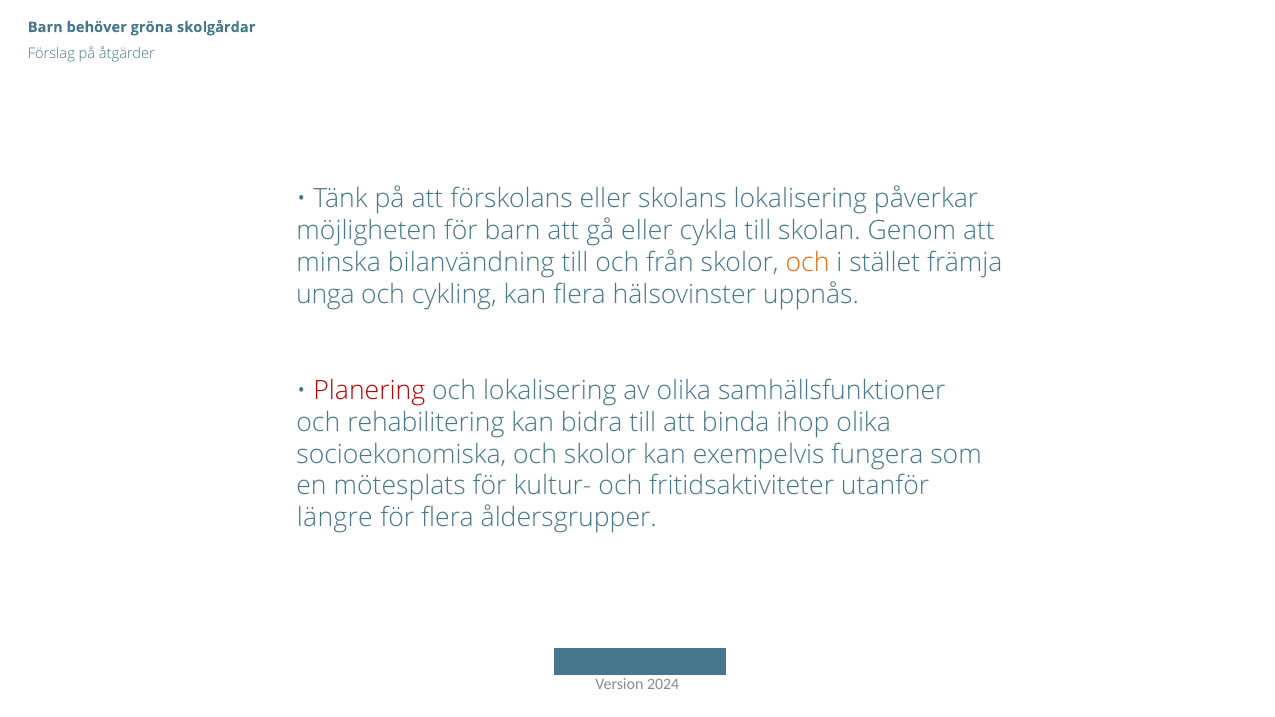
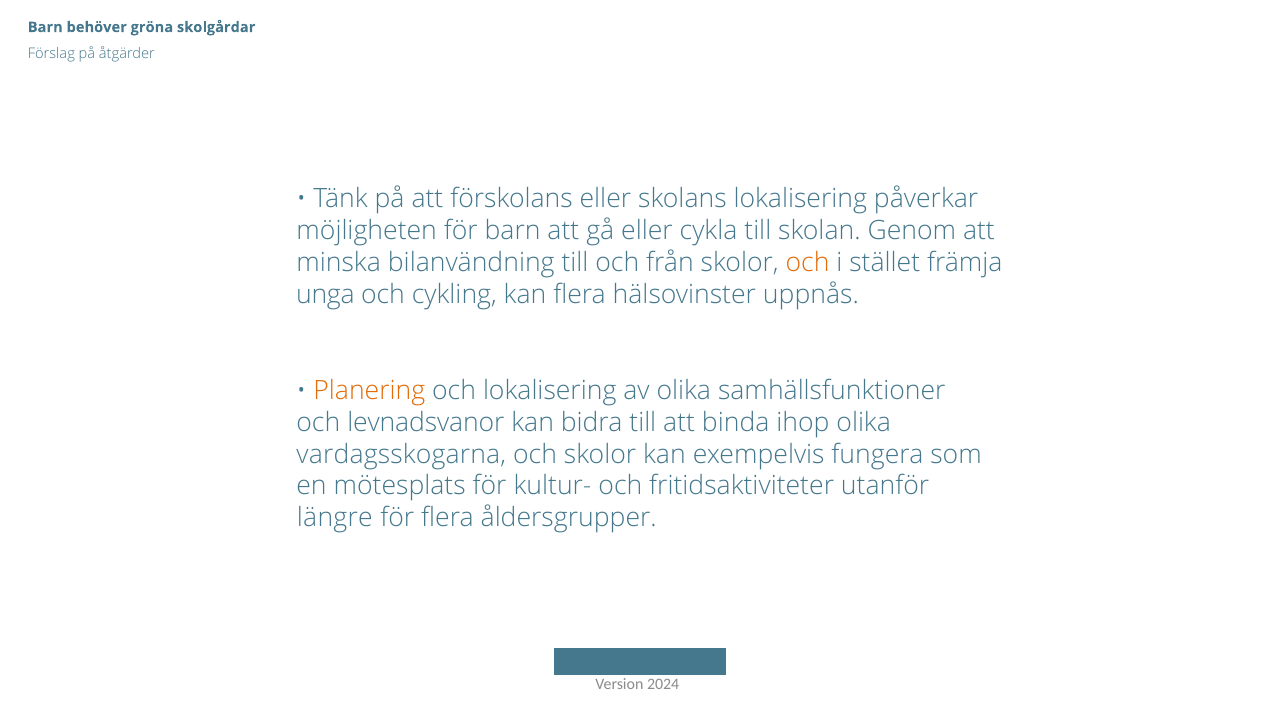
Planering colour: red -> orange
rehabilitering: rehabilitering -> levnadsvanor
socioekonomiska: socioekonomiska -> vardagsskogarna
